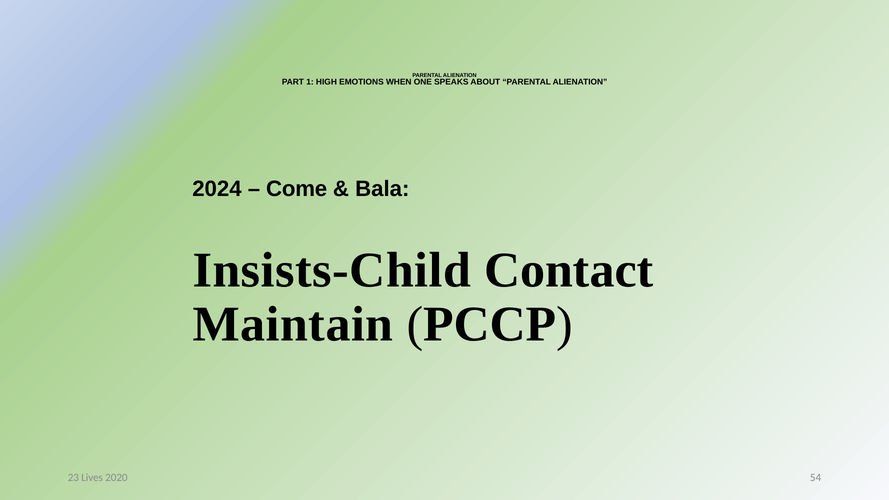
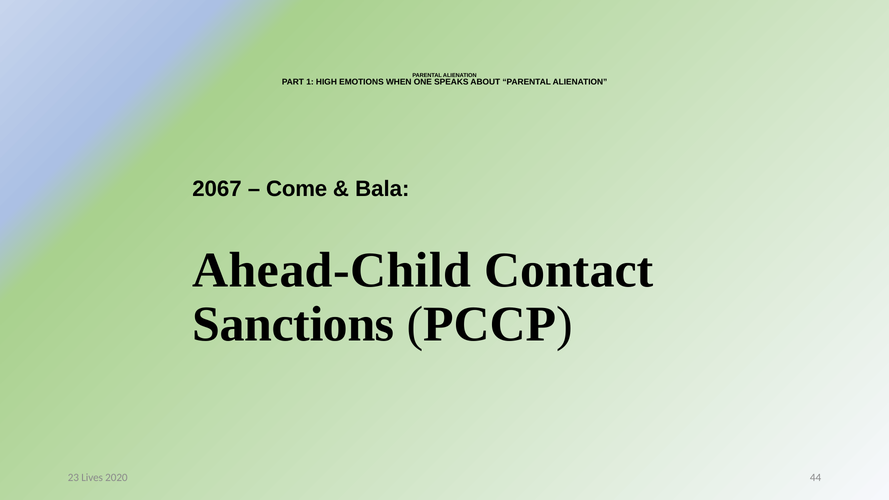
2024: 2024 -> 2067
Insists-Child: Insists-Child -> Ahead-Child
Maintain: Maintain -> Sanctions
54: 54 -> 44
